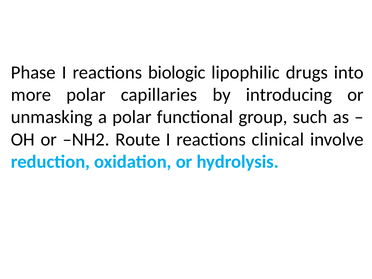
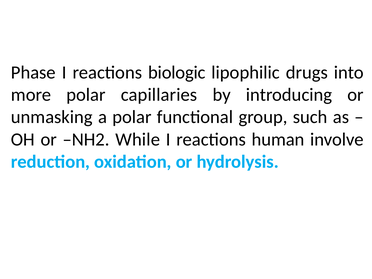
Route: Route -> While
clinical: clinical -> human
